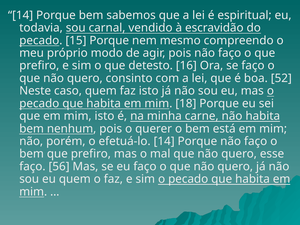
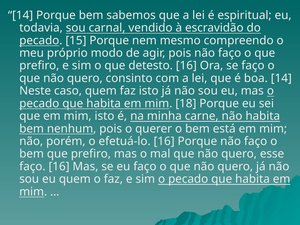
boa 52: 52 -> 14
efetuá-lo 14: 14 -> 16
faço 56: 56 -> 16
